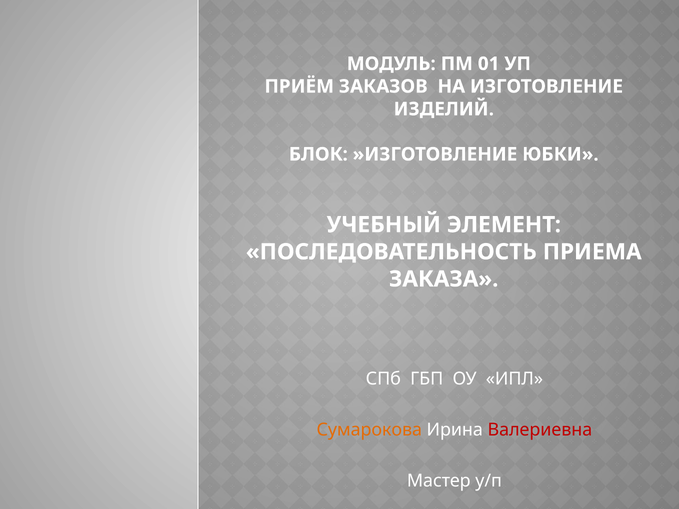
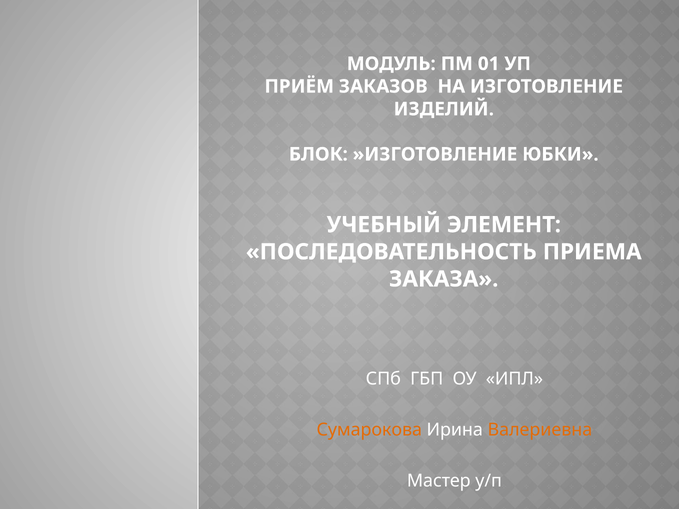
Валериевна colour: red -> orange
